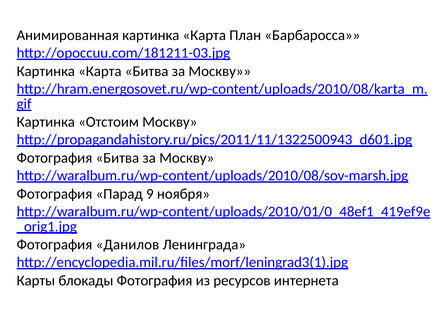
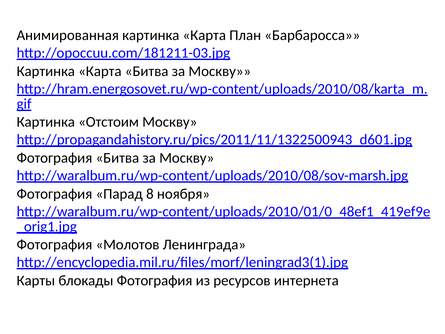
9: 9 -> 8
Данилов: Данилов -> Молотов
